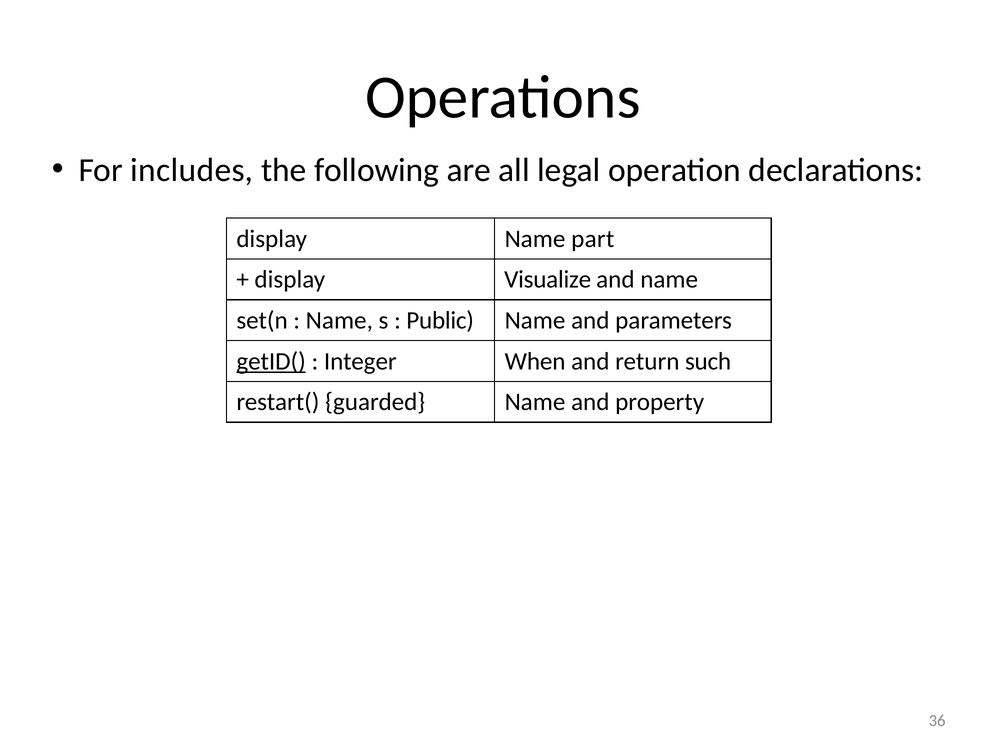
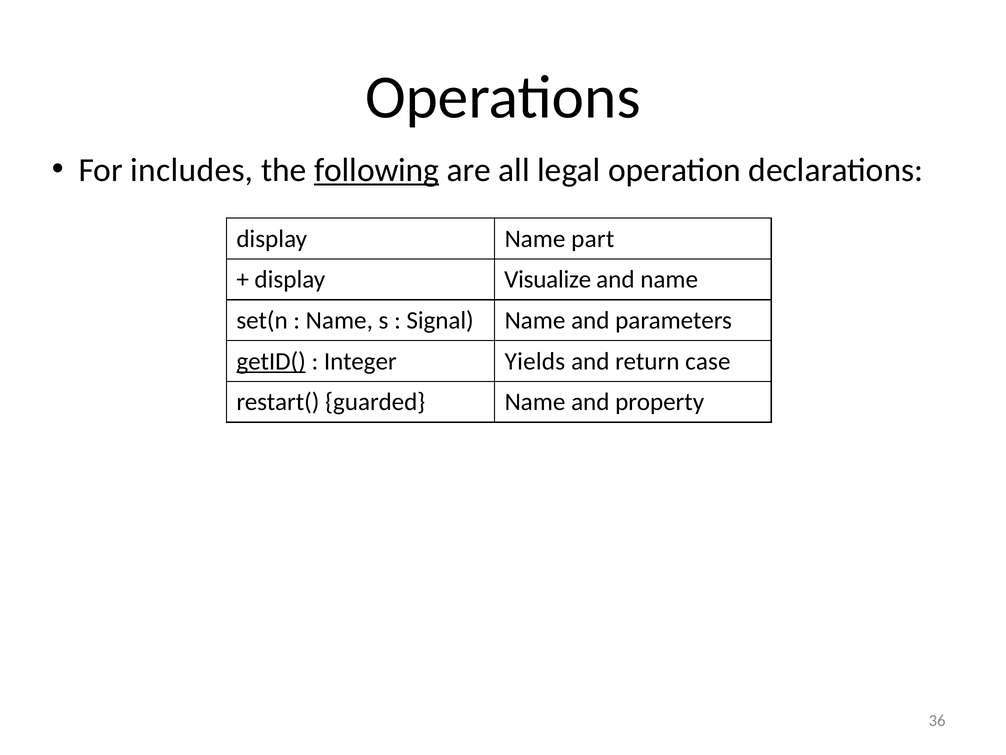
following underline: none -> present
Public: Public -> Signal
When: When -> Yields
such: such -> case
